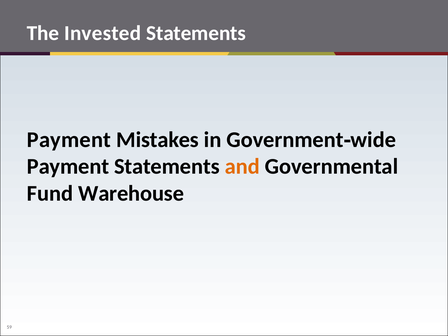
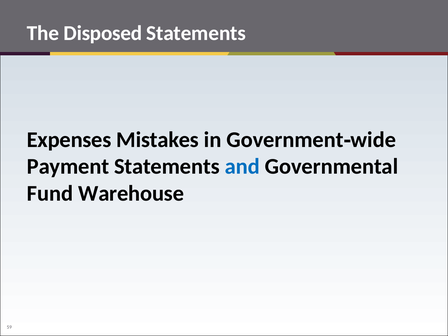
Invested: Invested -> Disposed
Payment at (69, 140): Payment -> Expenses
and colour: orange -> blue
